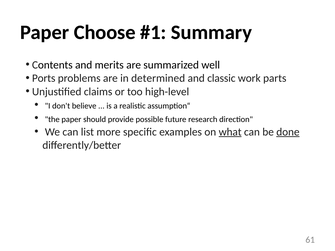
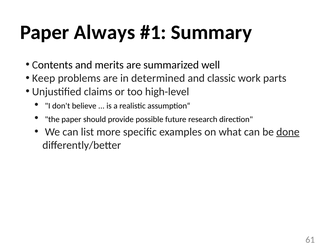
Choose: Choose -> Always
Ports: Ports -> Keep
what underline: present -> none
